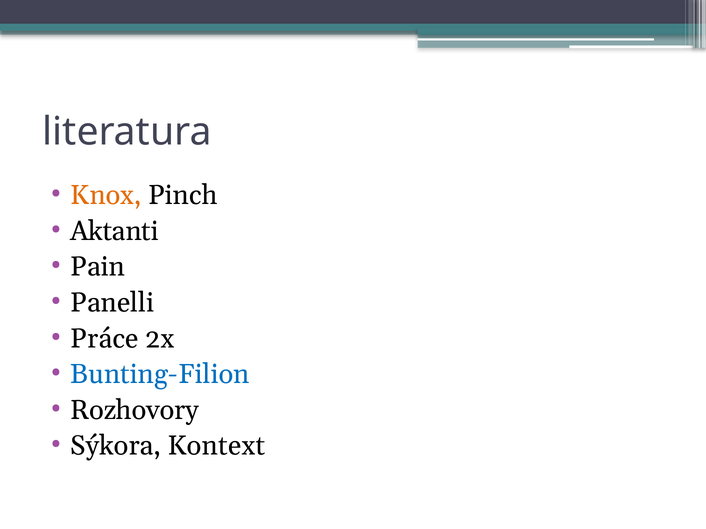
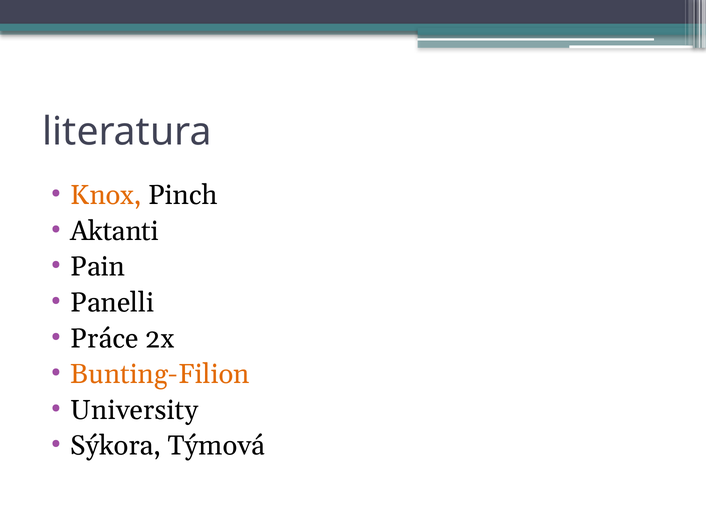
Bunting-Filion colour: blue -> orange
Rozhovory: Rozhovory -> University
Kontext: Kontext -> Týmová
